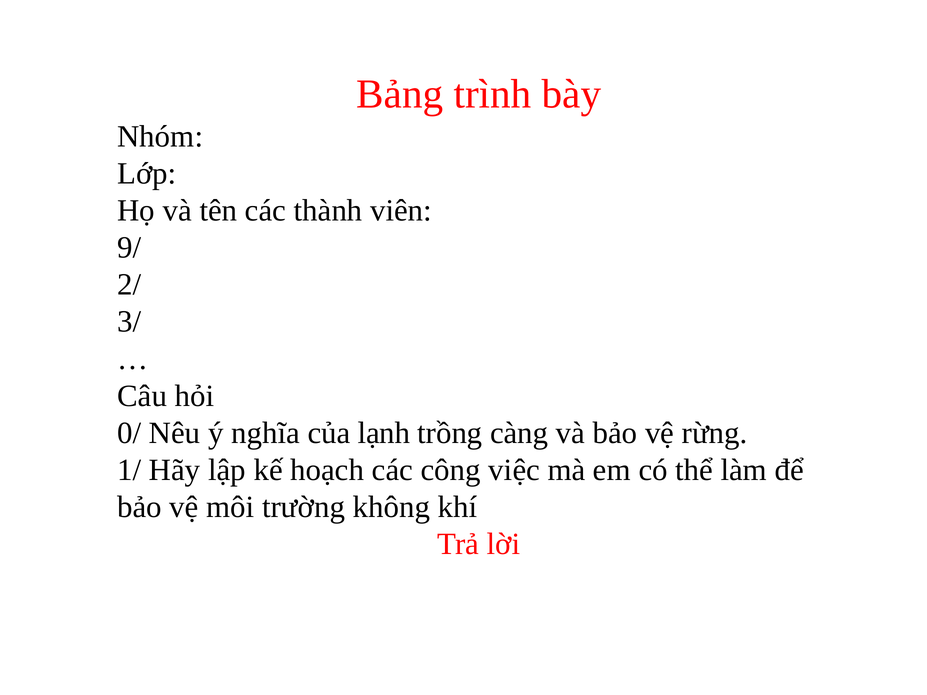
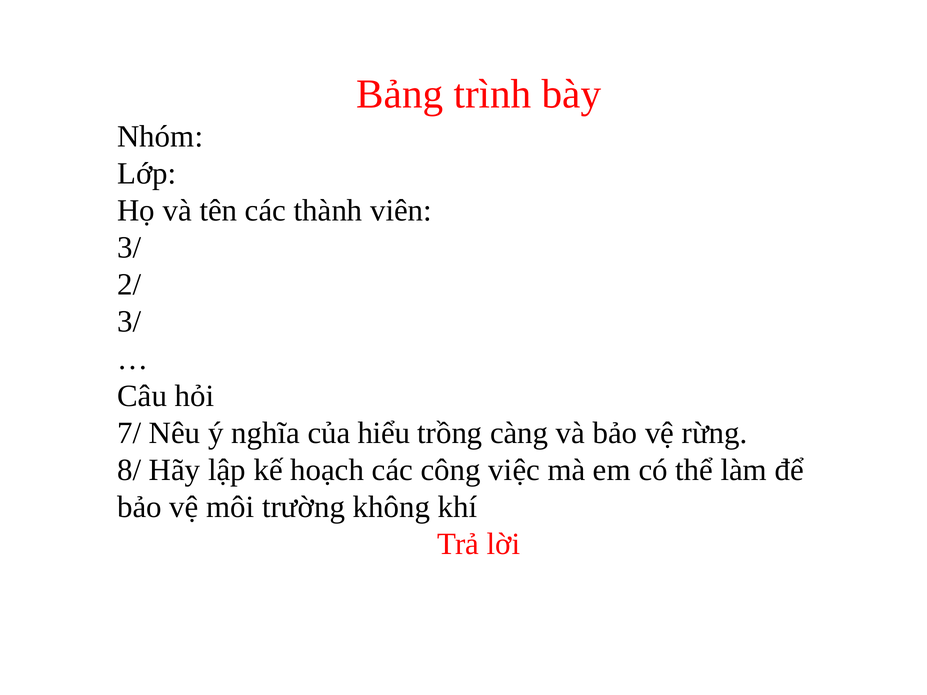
9/ at (129, 248): 9/ -> 3/
0/: 0/ -> 7/
lạnh: lạnh -> hiểu
1/: 1/ -> 8/
